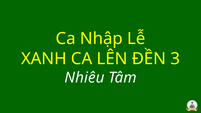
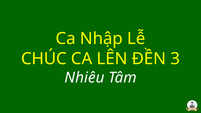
XANH: XANH -> CHÚC
